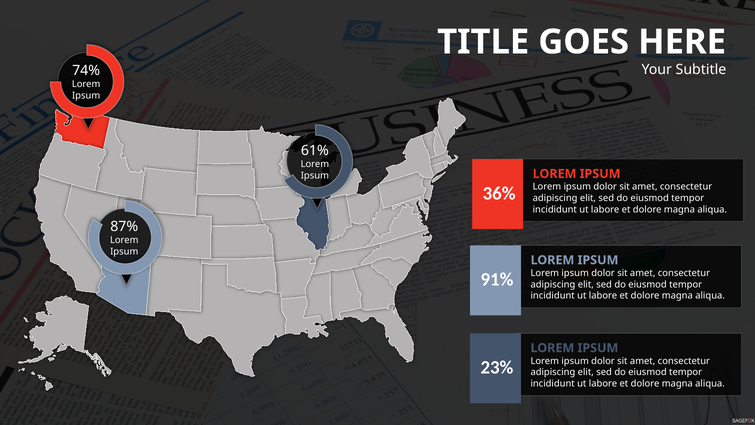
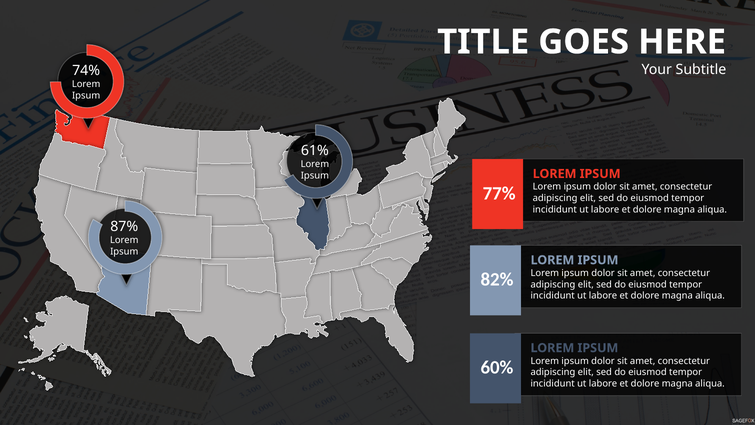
36%: 36% -> 77%
91%: 91% -> 82%
23%: 23% -> 60%
